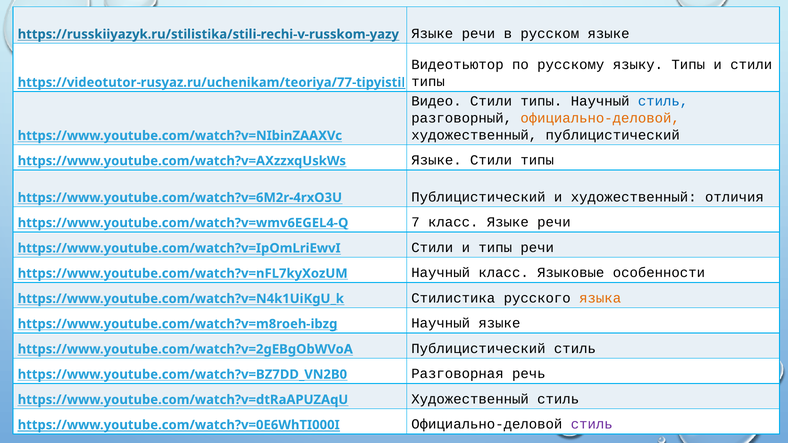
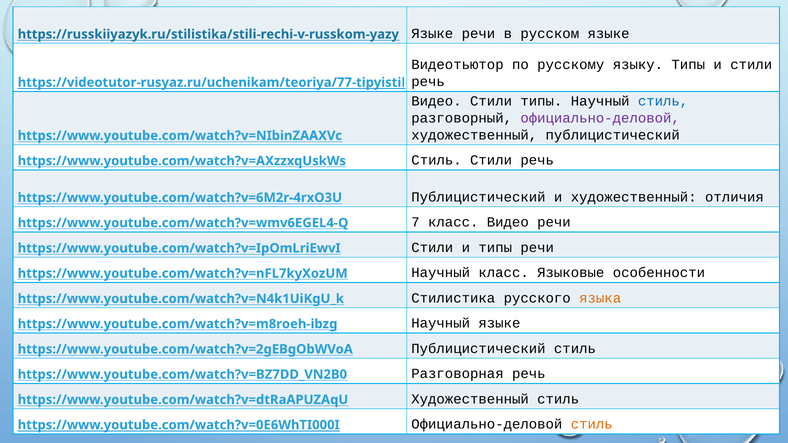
типы at (428, 82): типы -> речь
официально-деловой at (600, 118) colour: orange -> purple
Языке at (437, 160): Языке -> Стиль
типы at (537, 160): типы -> речь
класс Языке: Языке -> Видео
стиль at (592, 425) colour: purple -> orange
